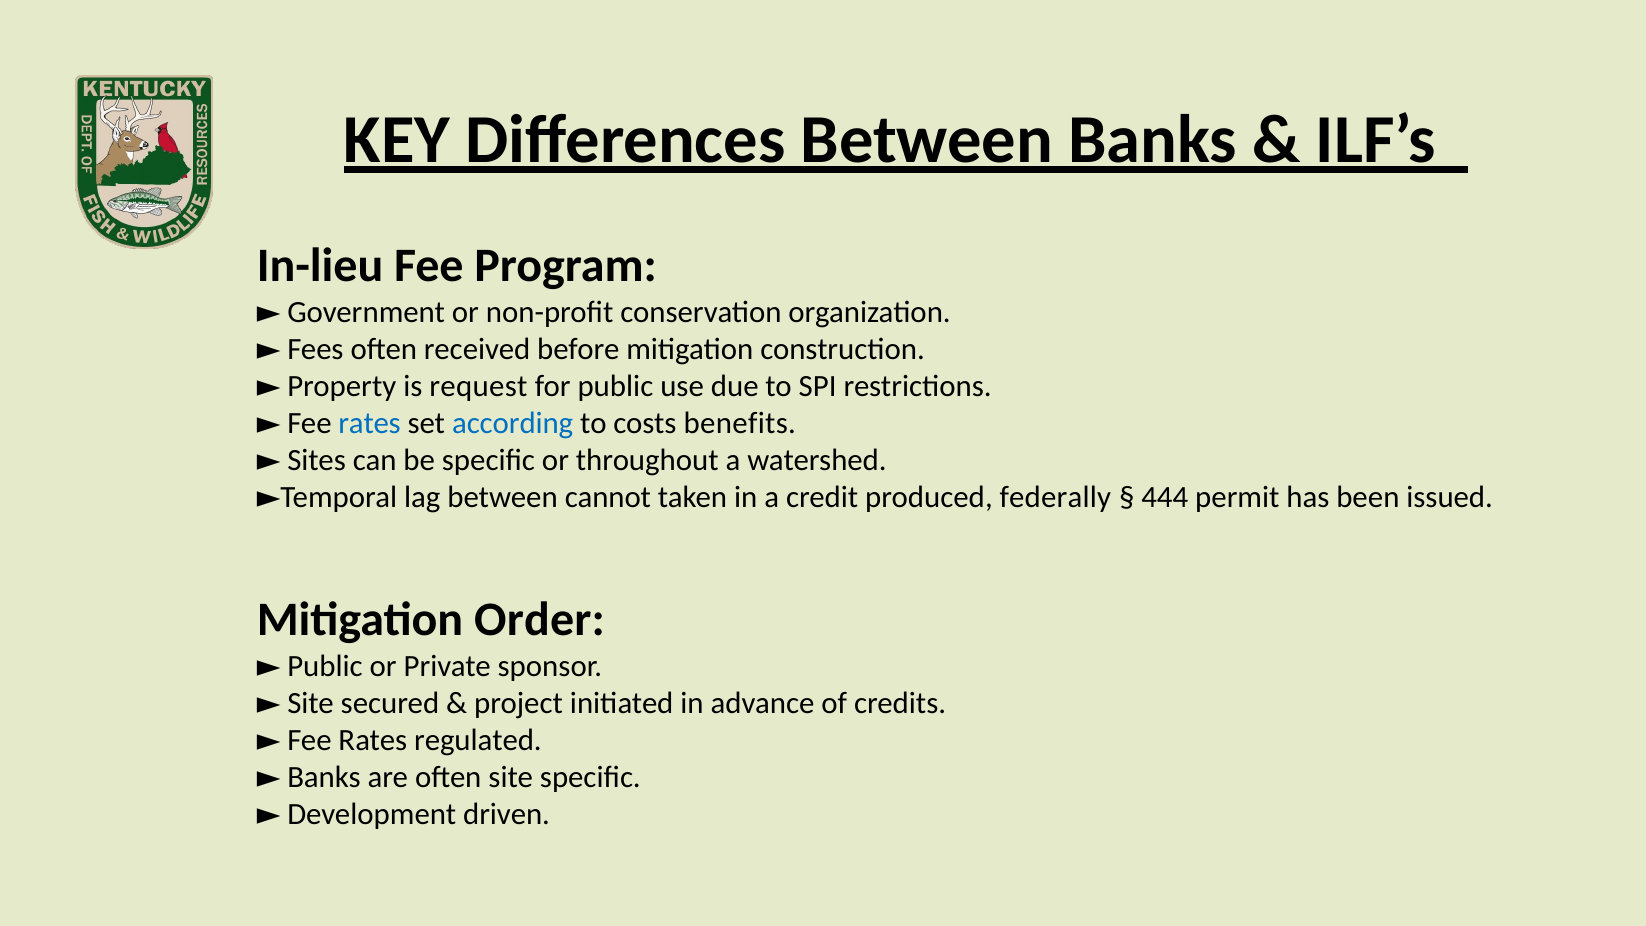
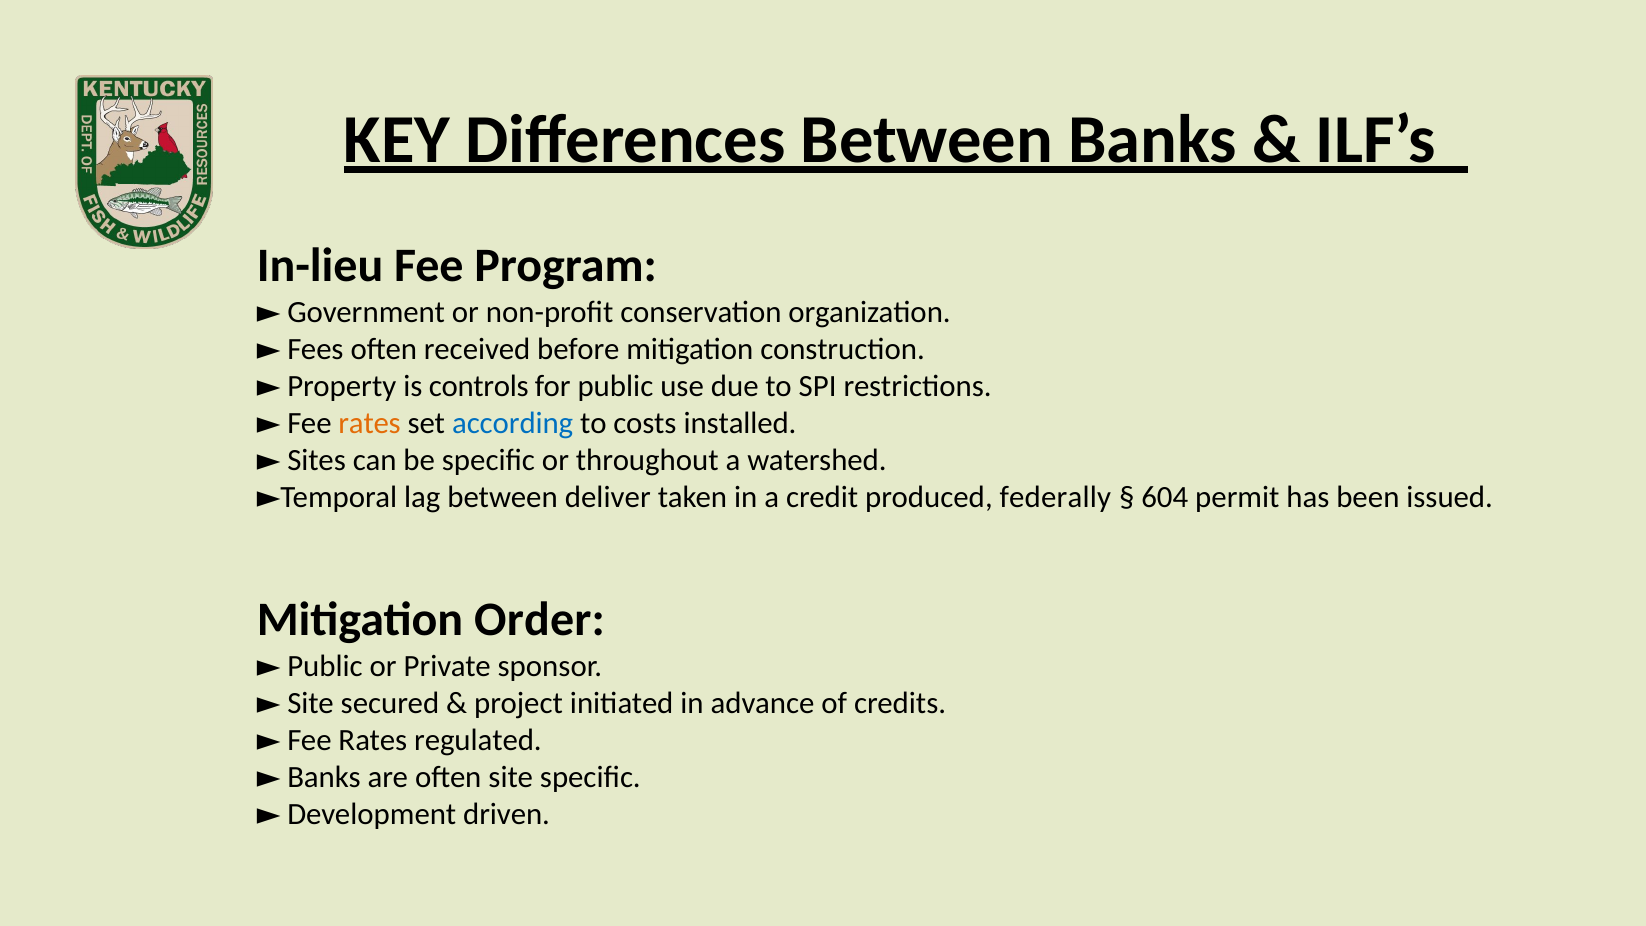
request: request -> controls
rates at (370, 423) colour: blue -> orange
benefits: benefits -> installed
cannot: cannot -> deliver
444: 444 -> 604
